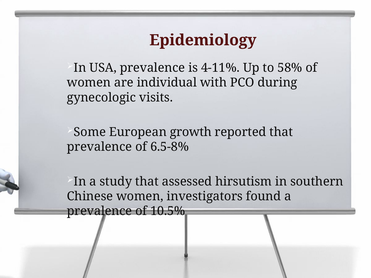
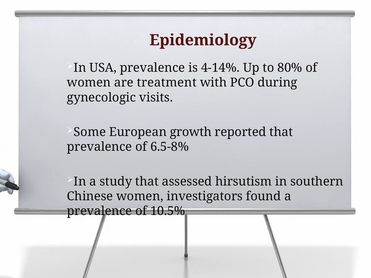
4-11%: 4-11% -> 4-14%
58%: 58% -> 80%
individual: individual -> treatment
